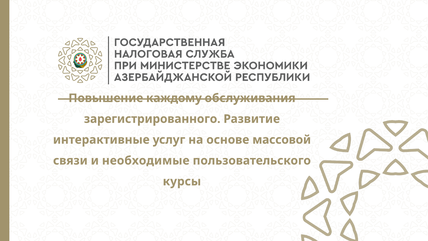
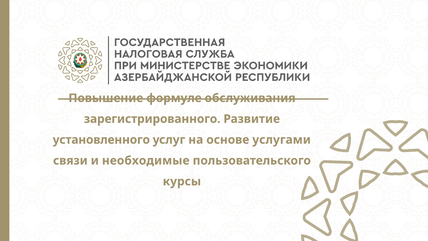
каждому: каждому -> формуле
интерактивные: интерактивные -> установленного
массовой: массовой -> услугами
